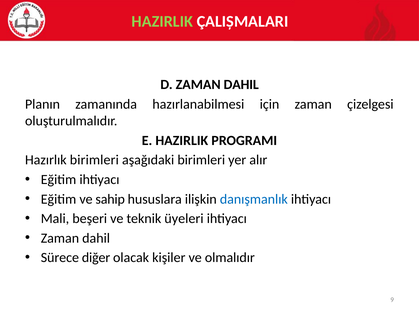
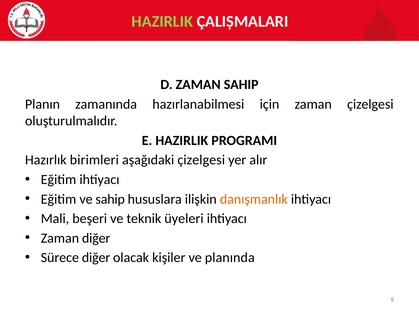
D ZAMAN DAHIL: DAHIL -> SAHIP
aşağıdaki birimleri: birimleri -> çizelgesi
danışmanlık colour: blue -> orange
dahil at (96, 238): dahil -> diğer
olmalıdır: olmalıdır -> planında
